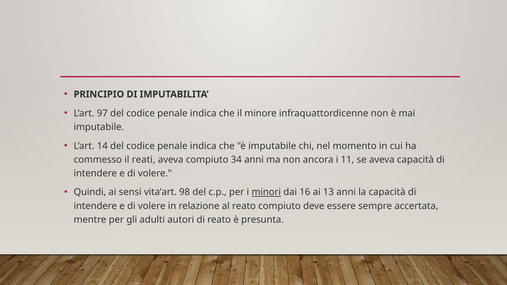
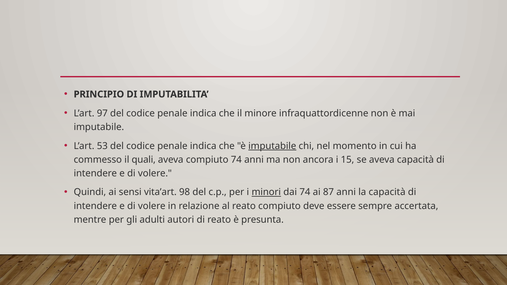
14: 14 -> 53
imputabile at (272, 146) underline: none -> present
reati: reati -> quali
compiuto 34: 34 -> 74
11: 11 -> 15
dai 16: 16 -> 74
13: 13 -> 87
